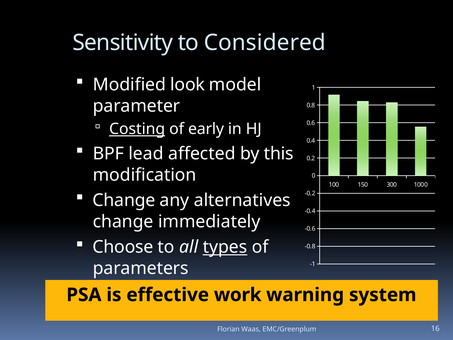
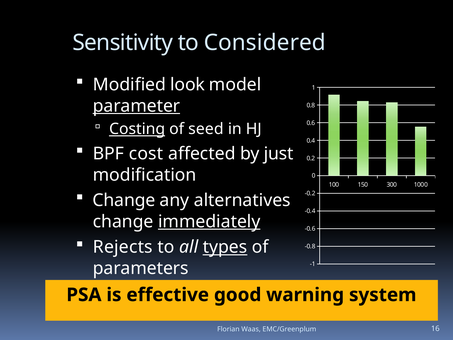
parameter underline: none -> present
early: early -> seed
lead: lead -> cost
this: this -> just
immediately underline: none -> present
Choose: Choose -> Rejects
work: work -> good
